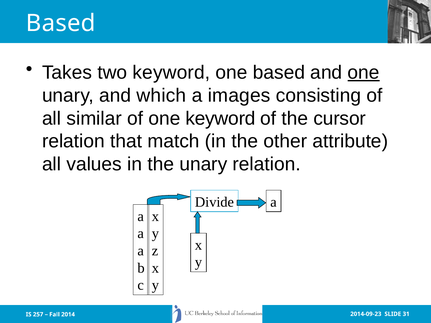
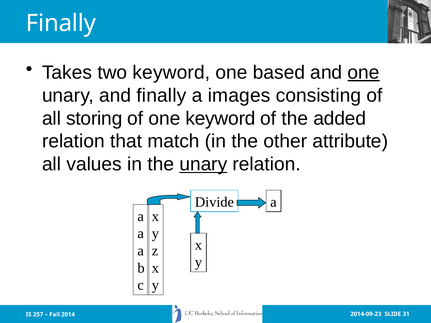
Based at (61, 23): Based -> Finally
and which: which -> finally
similar: similar -> storing
cursor: cursor -> added
unary at (203, 164) underline: none -> present
